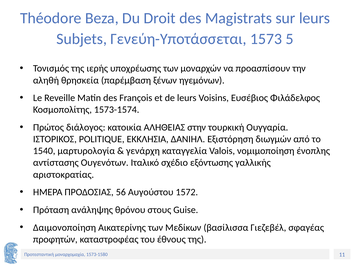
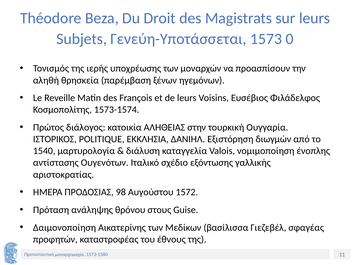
5: 5 -> 0
γενάρχη: γενάρχη -> διάλυση
56: 56 -> 98
